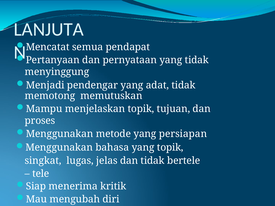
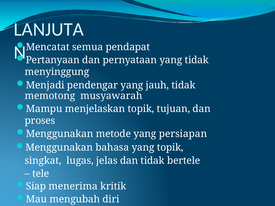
adat: adat -> jauh
memutuskan: memutuskan -> musyawarah
